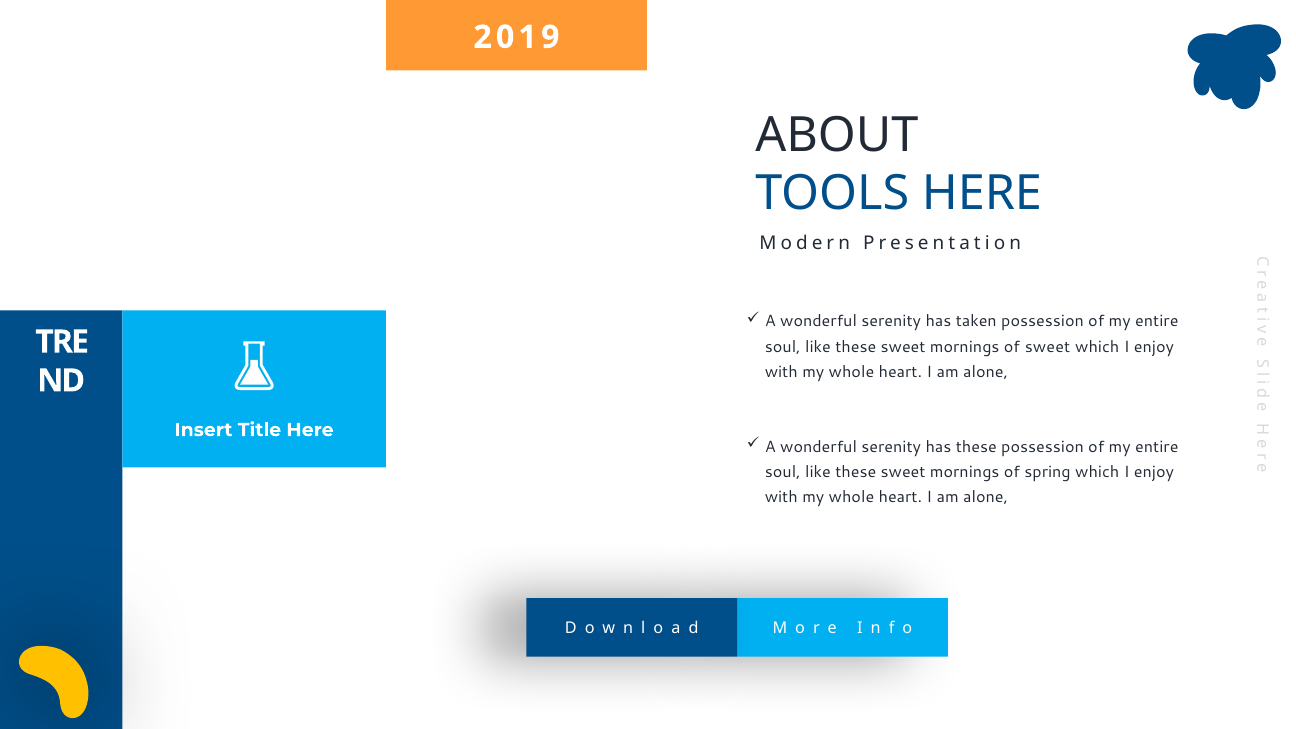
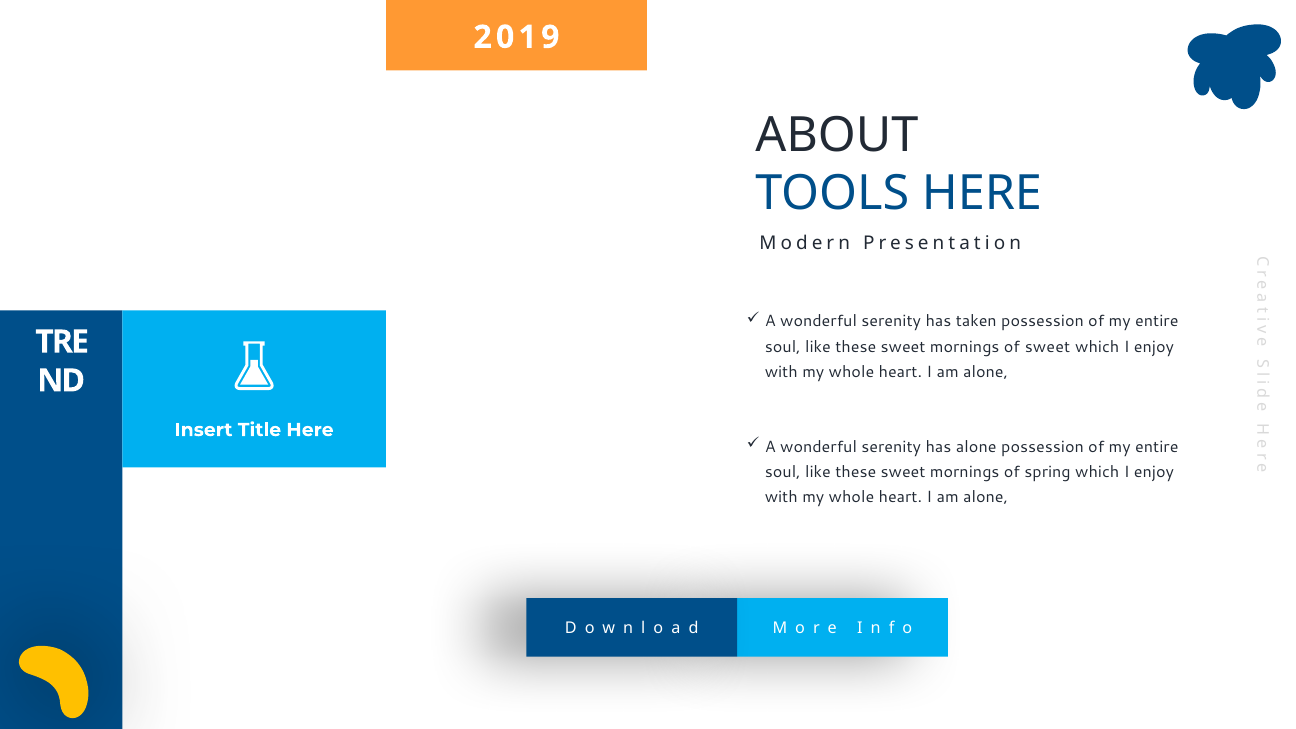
has these: these -> alone
